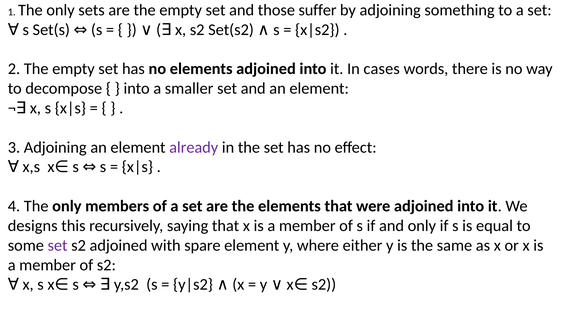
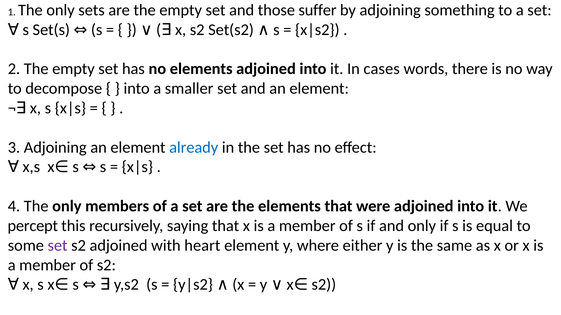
already colour: purple -> blue
designs: designs -> percept
spare: spare -> heart
